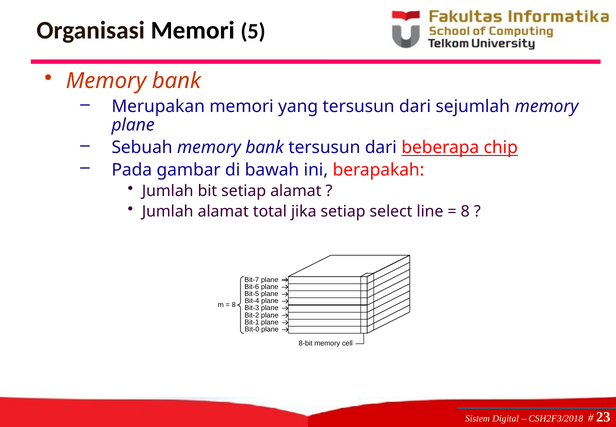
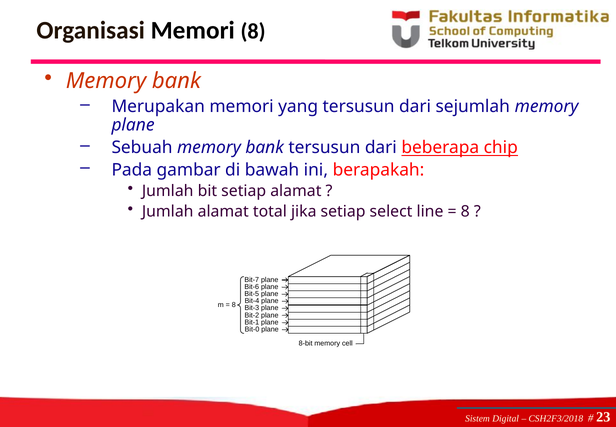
Memori 5: 5 -> 8
